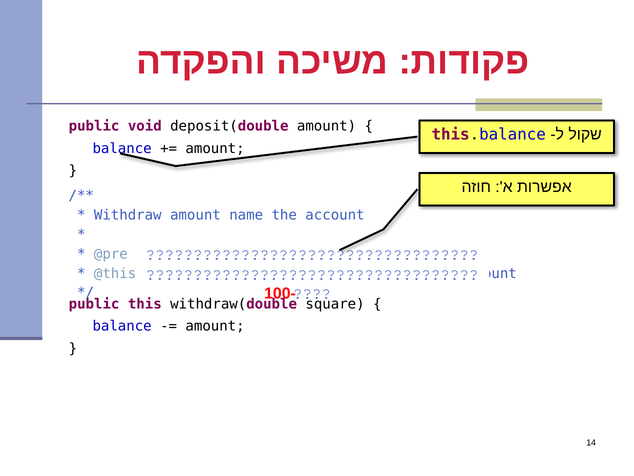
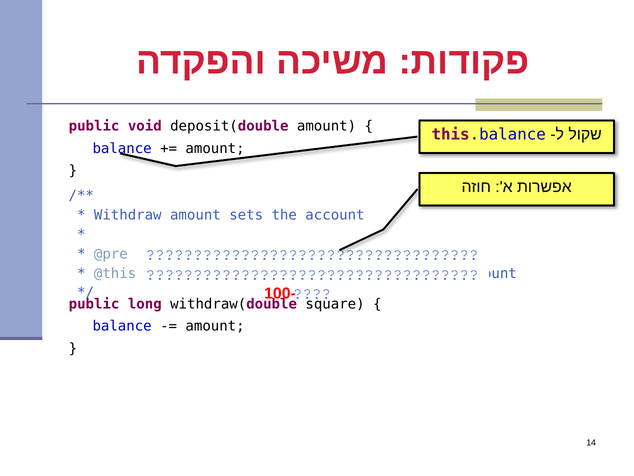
name: name -> sets
this: this -> long
